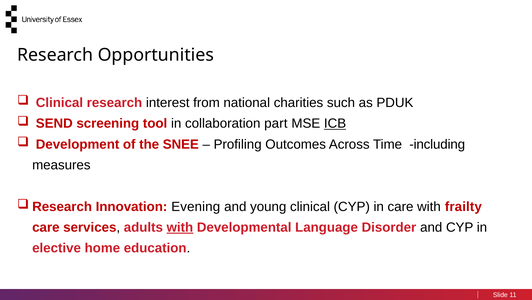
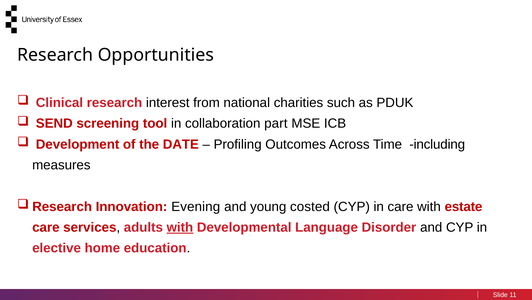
ICB underline: present -> none
SNEE: SNEE -> DATE
young clinical: clinical -> costed
frailty: frailty -> estate
